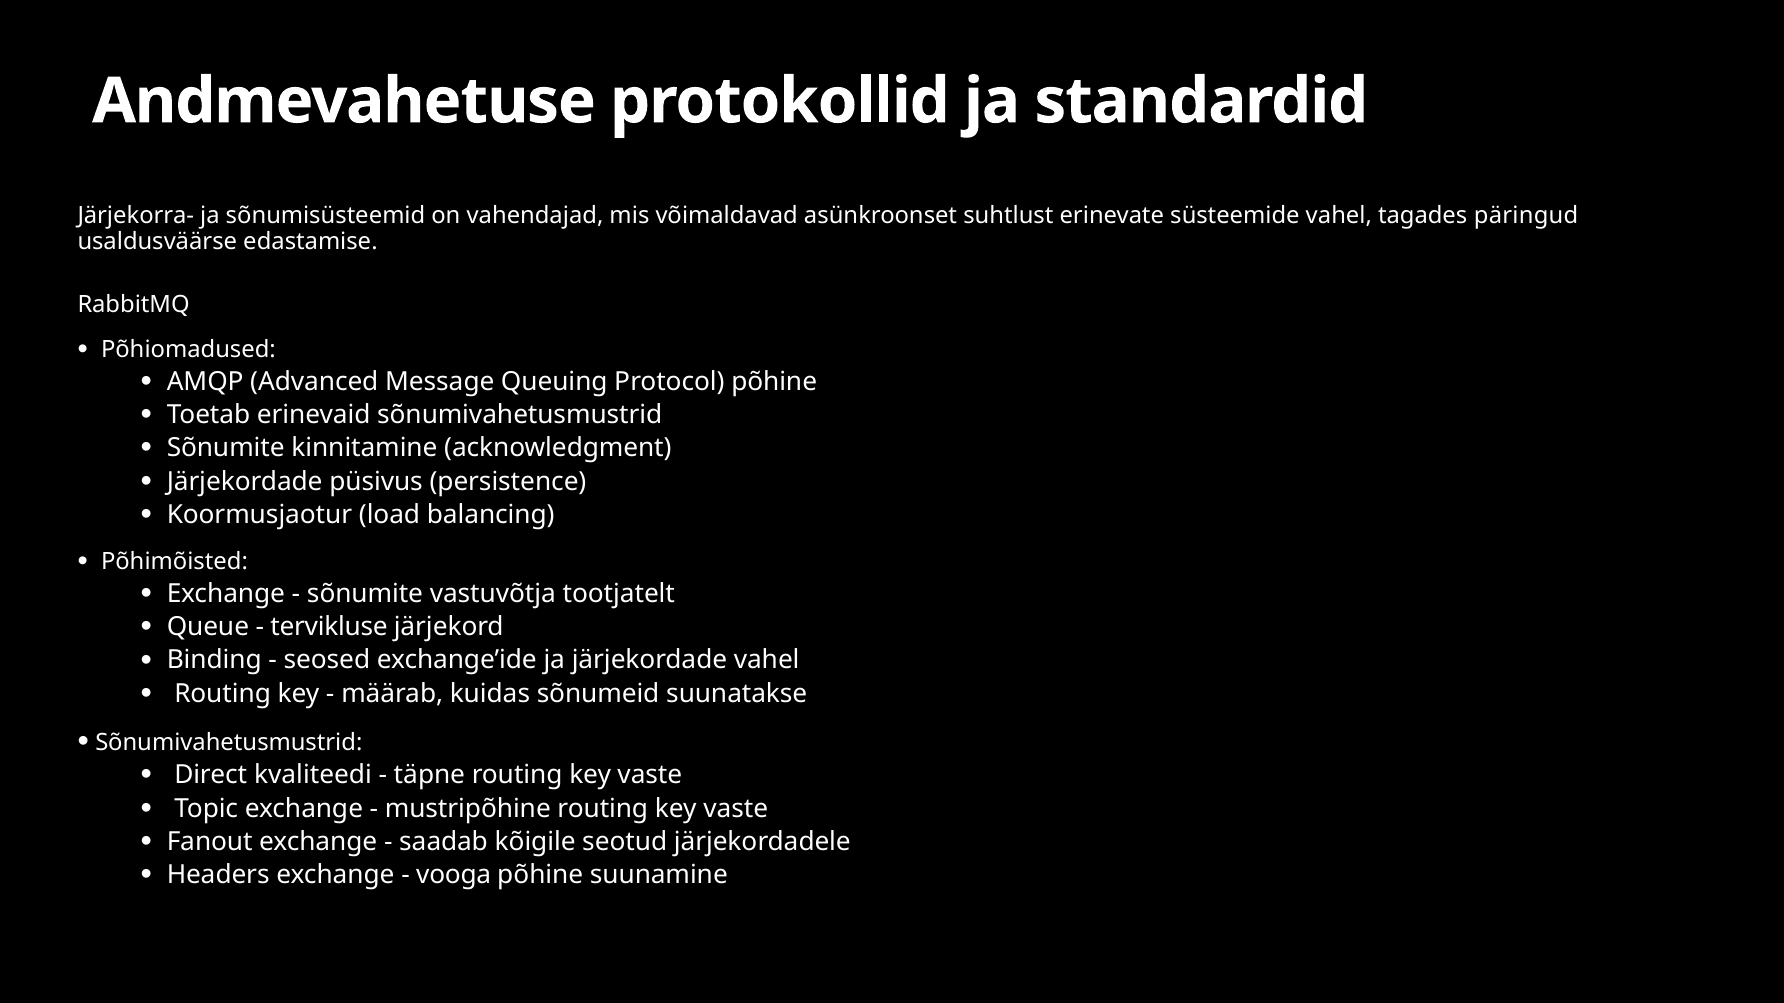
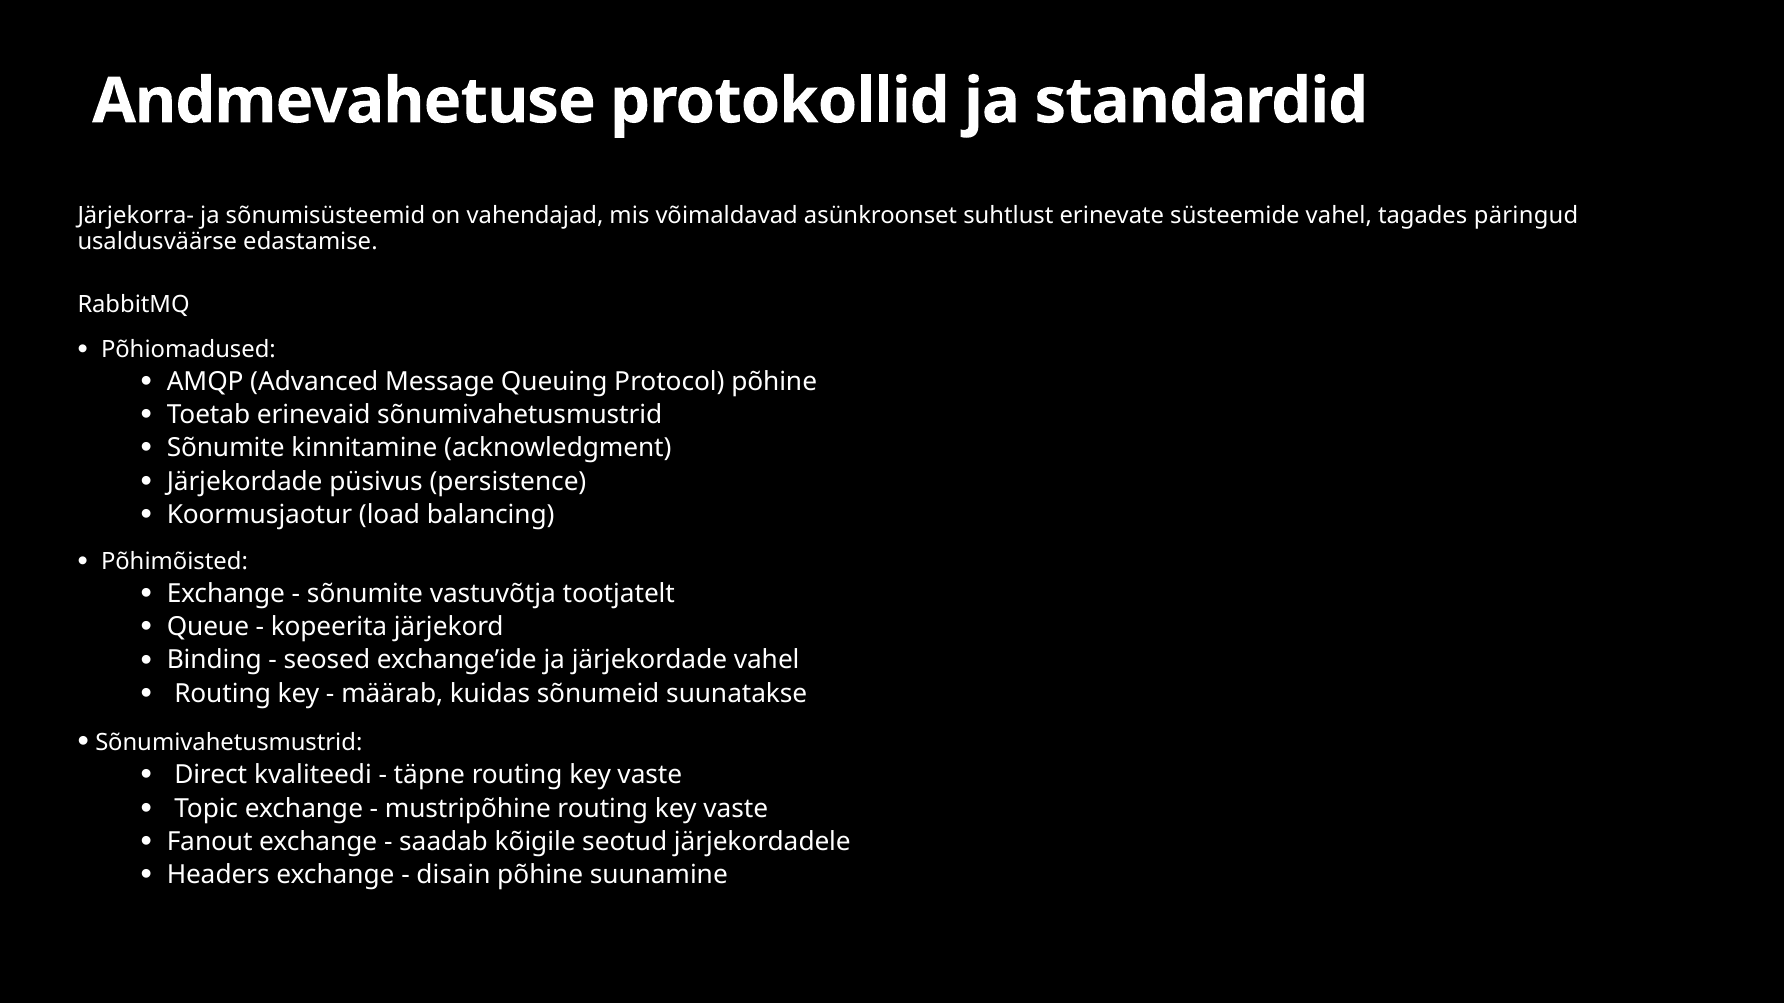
tervikluse: tervikluse -> kopeerita
vooga: vooga -> disain
